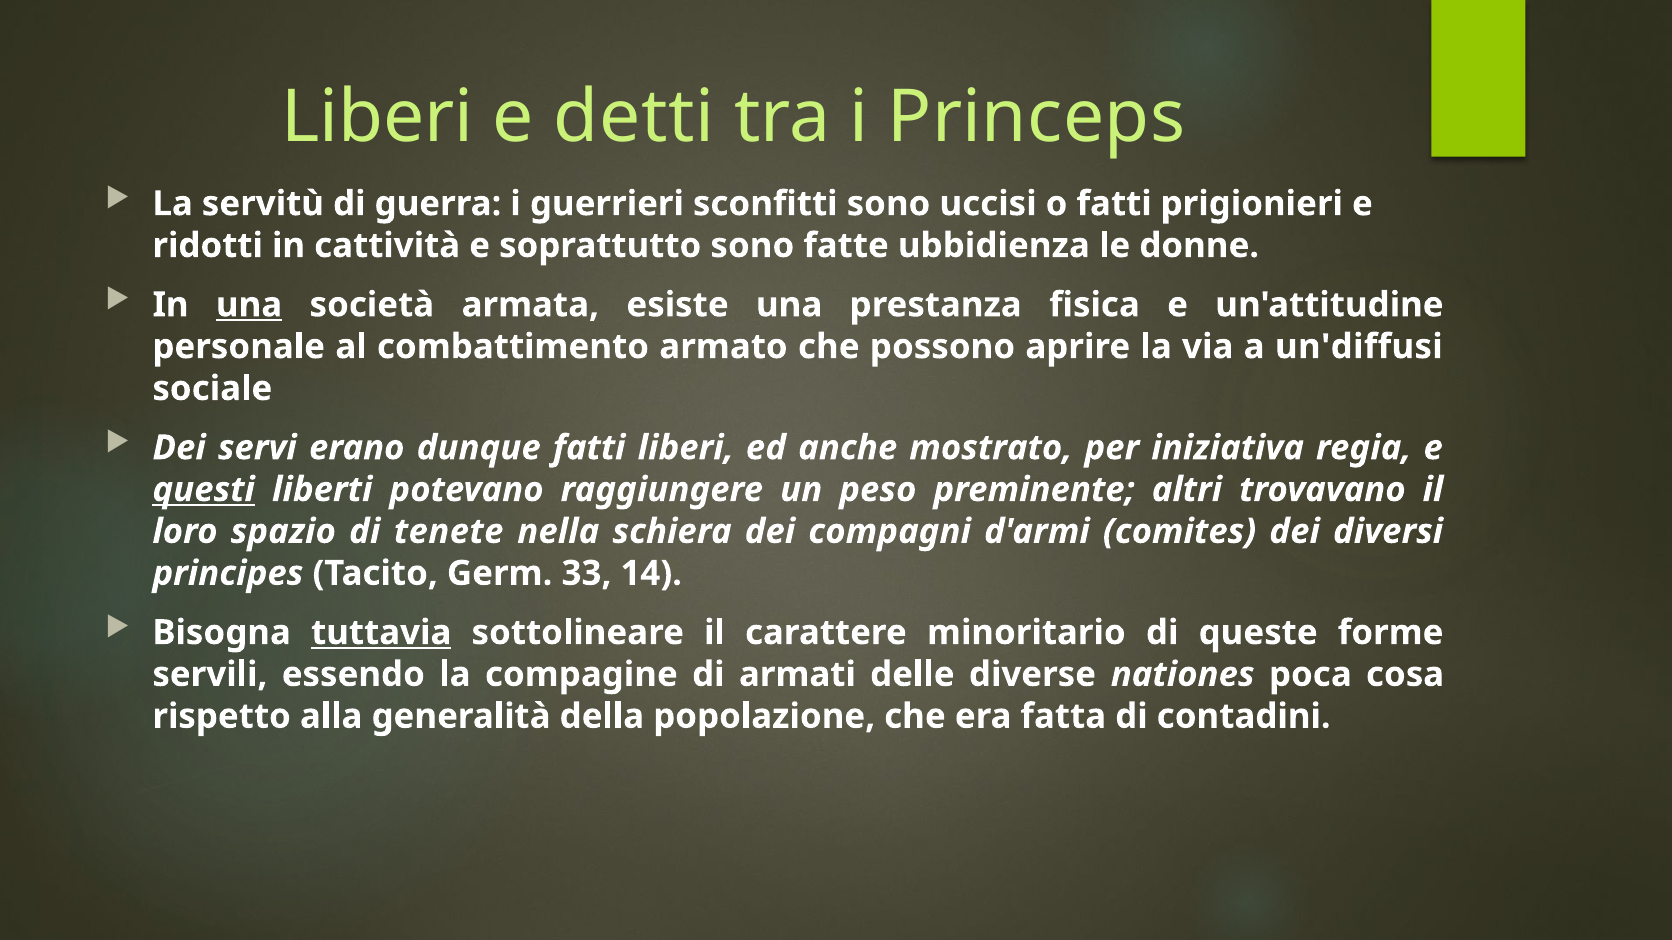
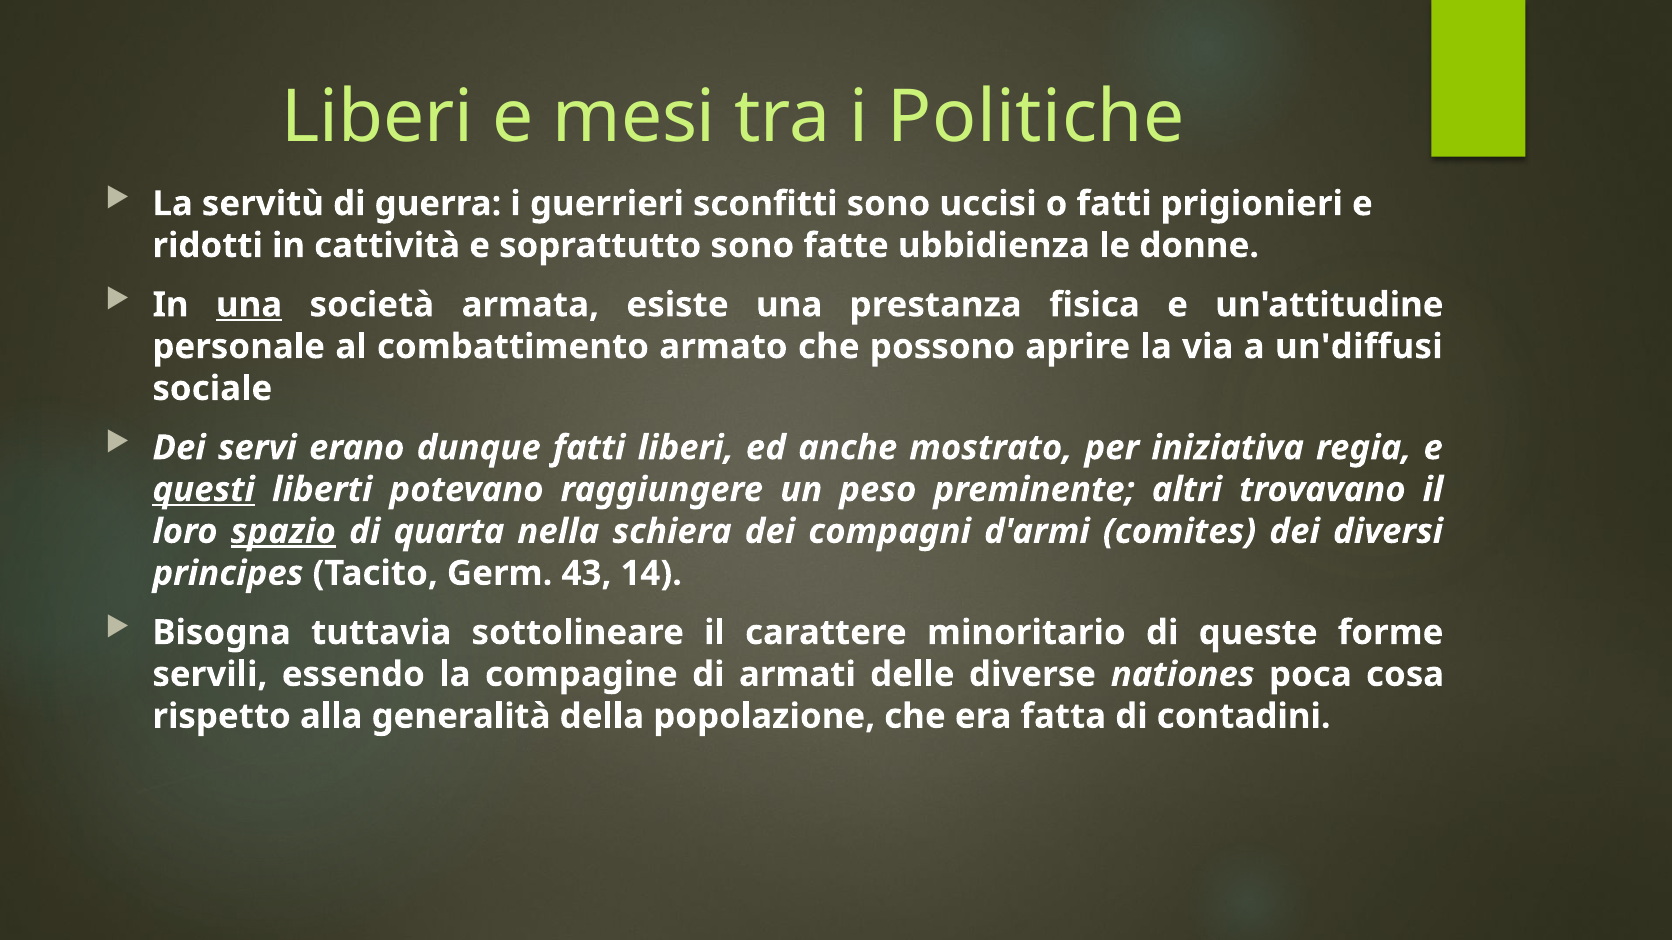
detti: detti -> mesi
Princeps: Princeps -> Politiche
spazio underline: none -> present
tenete: tenete -> quarta
33: 33 -> 43
tuttavia underline: present -> none
